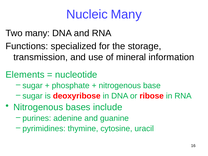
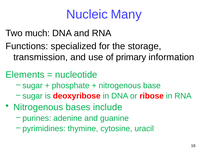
Two many: many -> much
mineral: mineral -> primary
